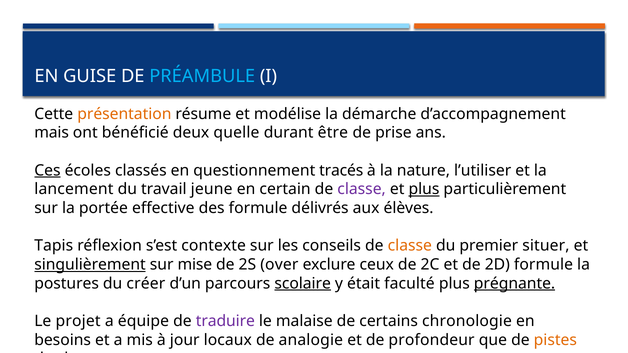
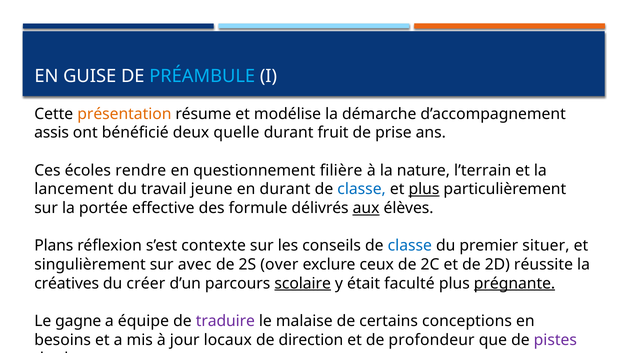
mais: mais -> assis
être: être -> fruit
Ces underline: present -> none
classés: classés -> rendre
tracés: tracés -> filière
l’utiliser: l’utiliser -> l’terrain
en certain: certain -> durant
classe at (362, 189) colour: purple -> blue
aux underline: none -> present
Tapis: Tapis -> Plans
classe at (410, 246) colour: orange -> blue
singulièrement underline: present -> none
mise: mise -> avec
2D formule: formule -> réussite
postures: postures -> créatives
projet: projet -> gagne
chronologie: chronologie -> conceptions
analogie: analogie -> direction
pistes colour: orange -> purple
